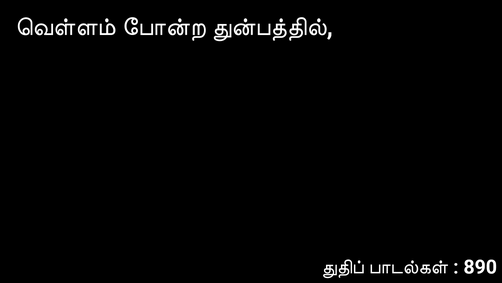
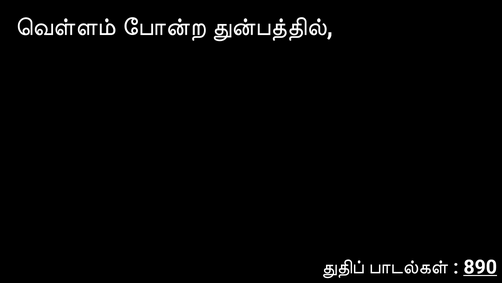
890 underline: none -> present
